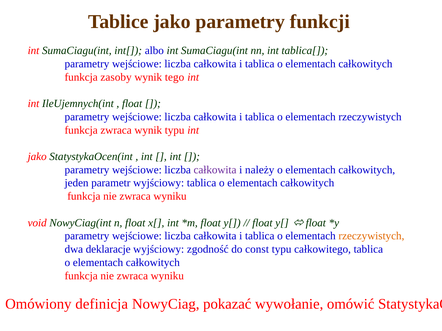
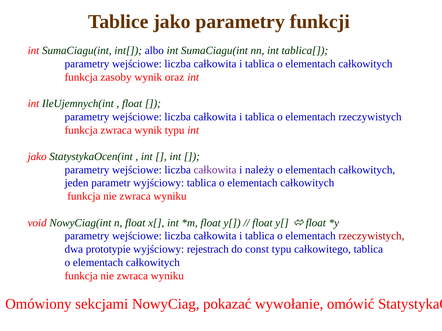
tego: tego -> oraz
rzeczywistych at (371, 236) colour: orange -> red
deklaracje: deklaracje -> prototypie
zgodność: zgodność -> rejestrach
definicja: definicja -> sekcjami
